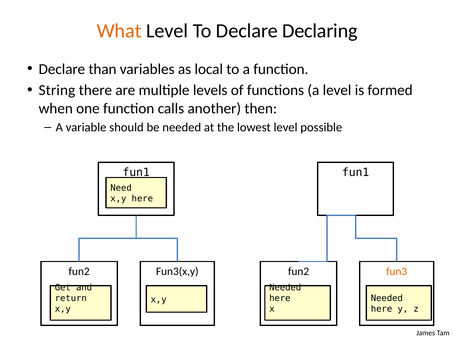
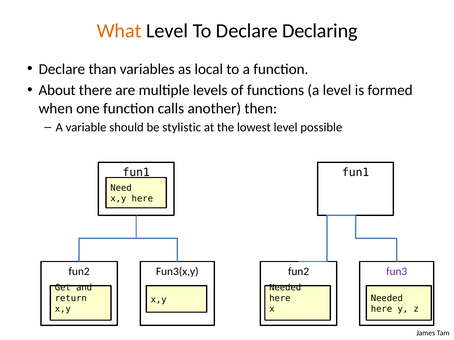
String: String -> About
be needed: needed -> stylistic
fun3 colour: orange -> purple
